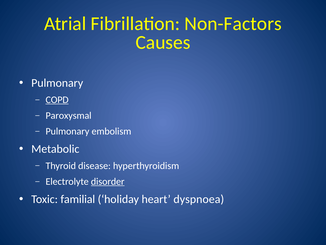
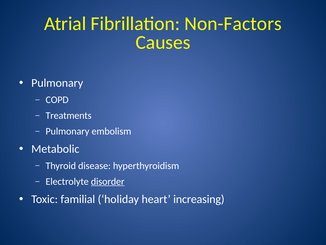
COPD underline: present -> none
Paroxysmal: Paroxysmal -> Treatments
dyspnoea: dyspnoea -> increasing
